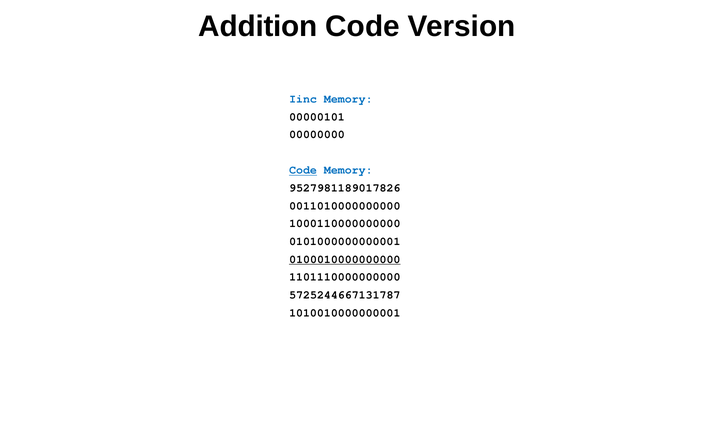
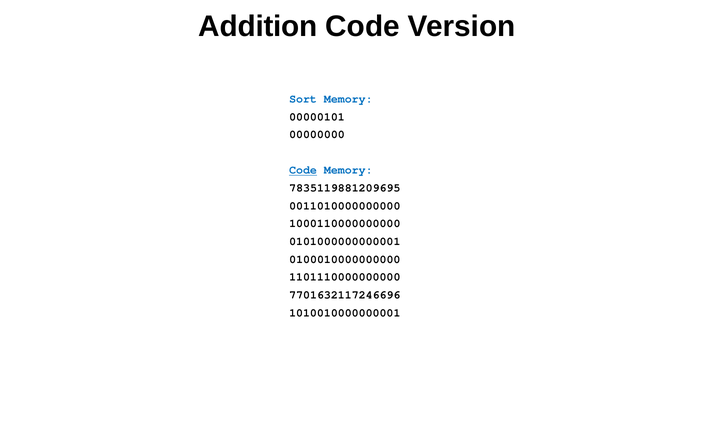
Iinc: Iinc -> Sort
9527981189017826: 9527981189017826 -> 7835119881209695
0100010000000000 underline: present -> none
5725244667131787: 5725244667131787 -> 7701632117246696
